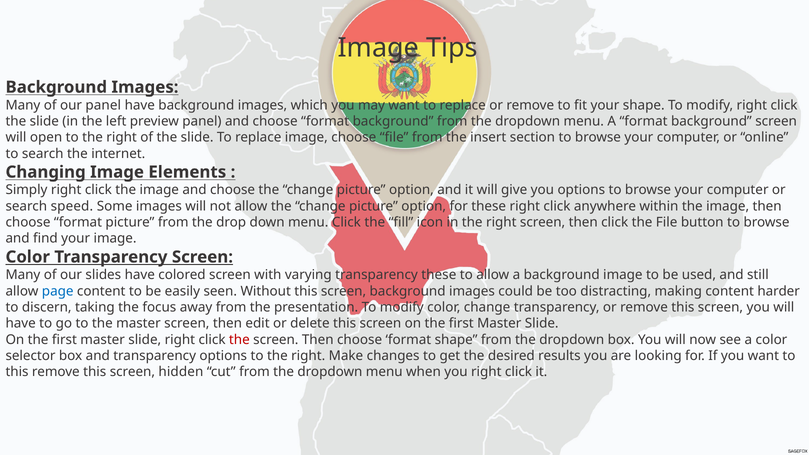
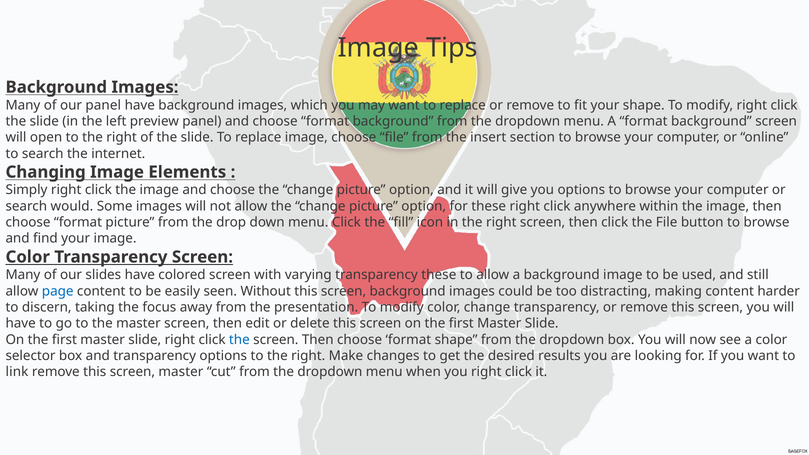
speed: speed -> would
the at (239, 340) colour: red -> blue
this at (17, 372): this -> link
screen hidden: hidden -> master
